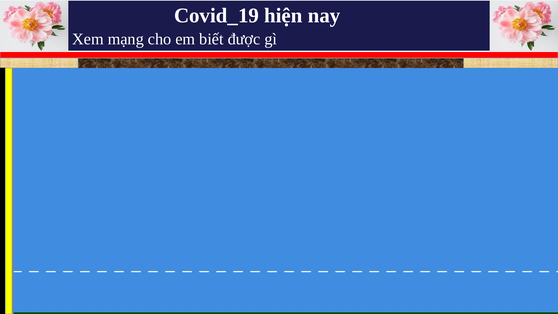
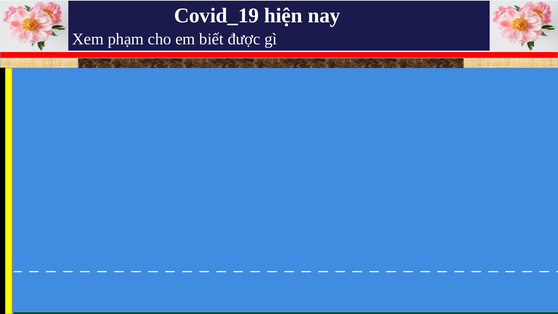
mạng: mạng -> phạm
